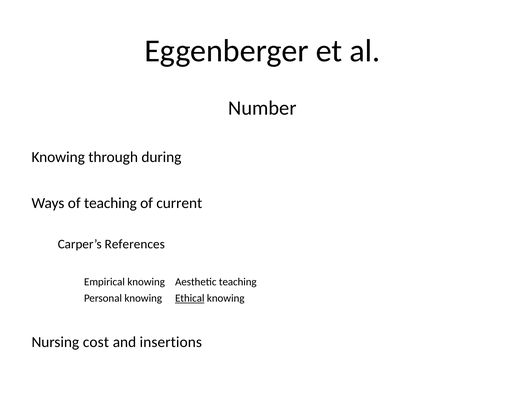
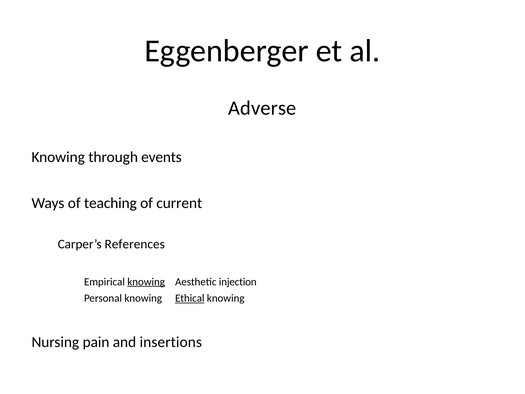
Number: Number -> Adverse
during: during -> events
knowing at (146, 282) underline: none -> present
Aesthetic teaching: teaching -> injection
cost: cost -> pain
